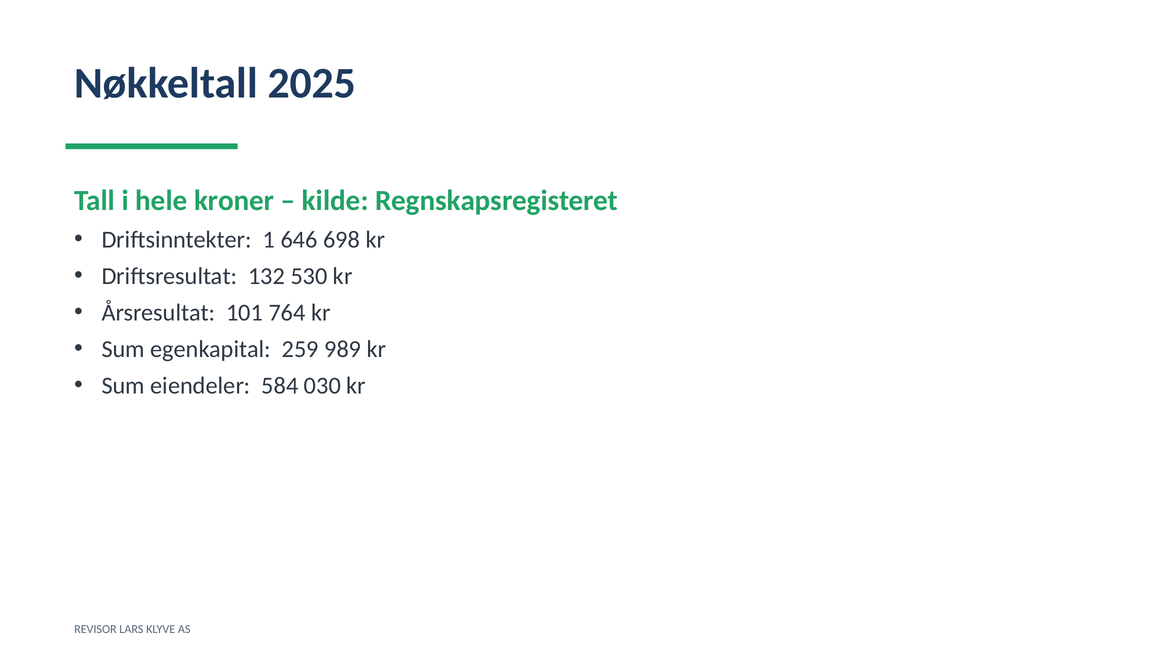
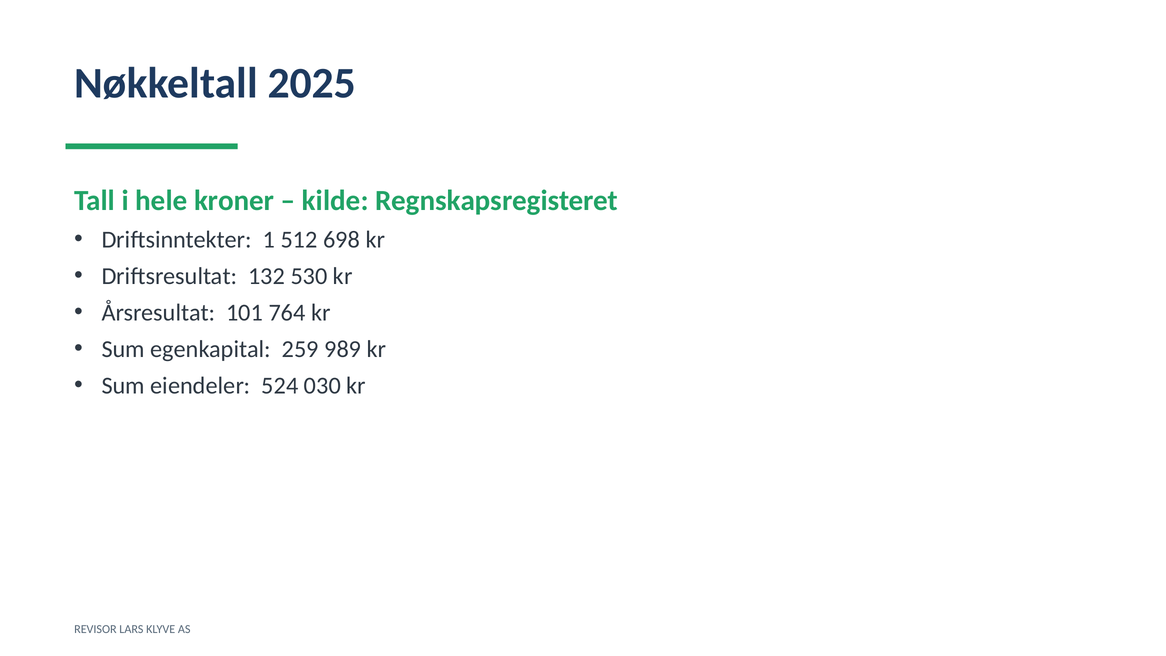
646: 646 -> 512
584: 584 -> 524
